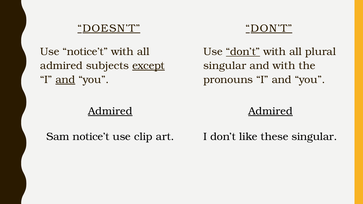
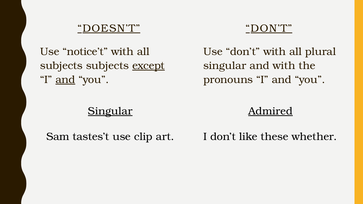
don’t at (243, 52) underline: present -> none
admired at (61, 66): admired -> subjects
Admired at (110, 111): Admired -> Singular
Sam notice’t: notice’t -> tastes’t
these singular: singular -> whether
